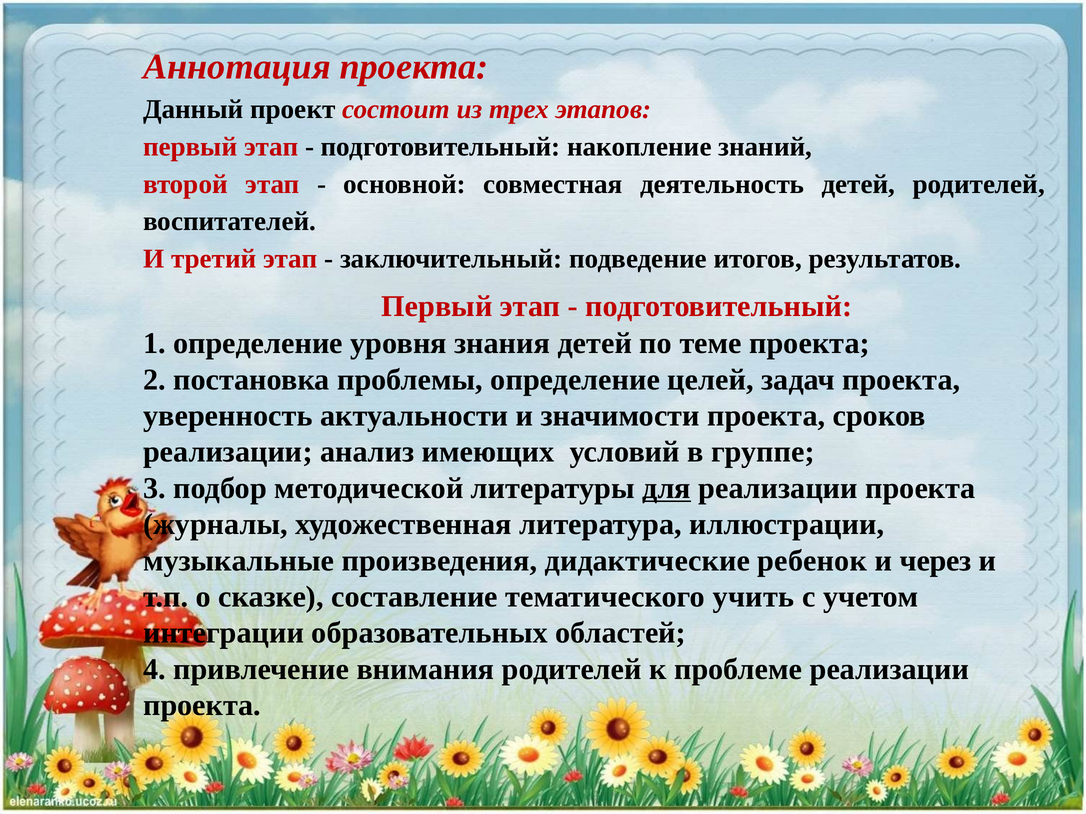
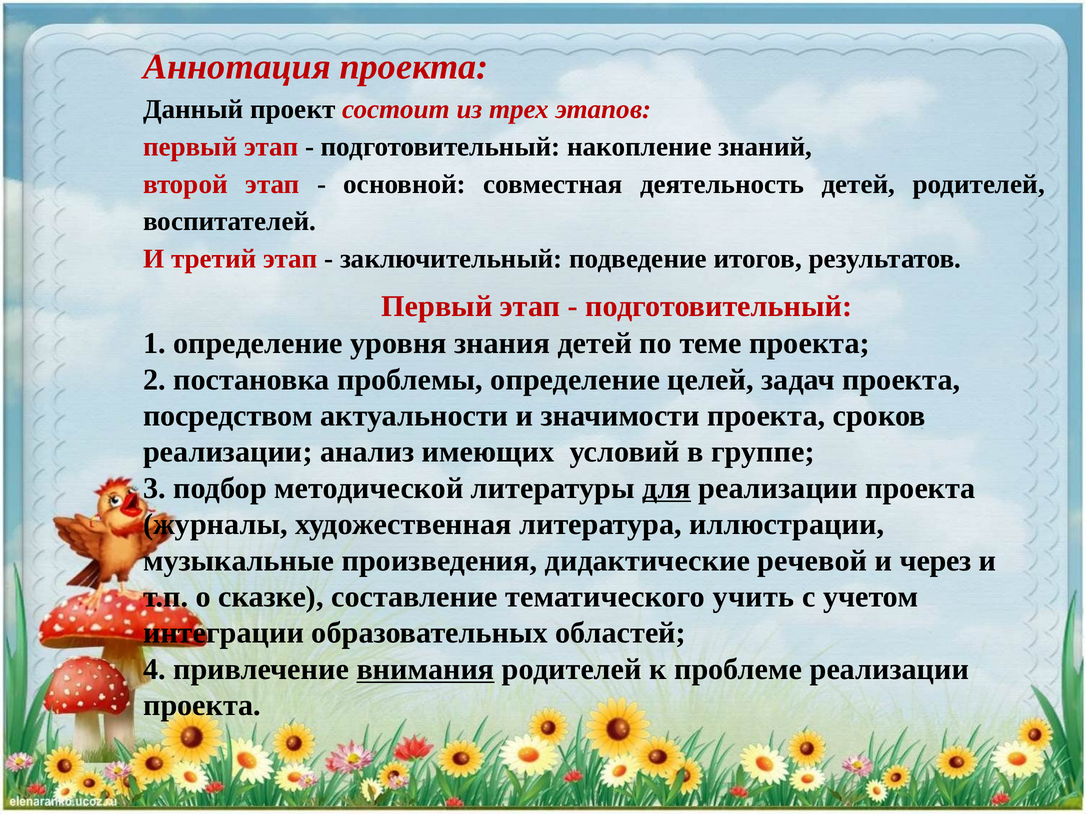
уверенность: уверенность -> посредством
ребенок: ребенок -> речевой
внимания underline: none -> present
